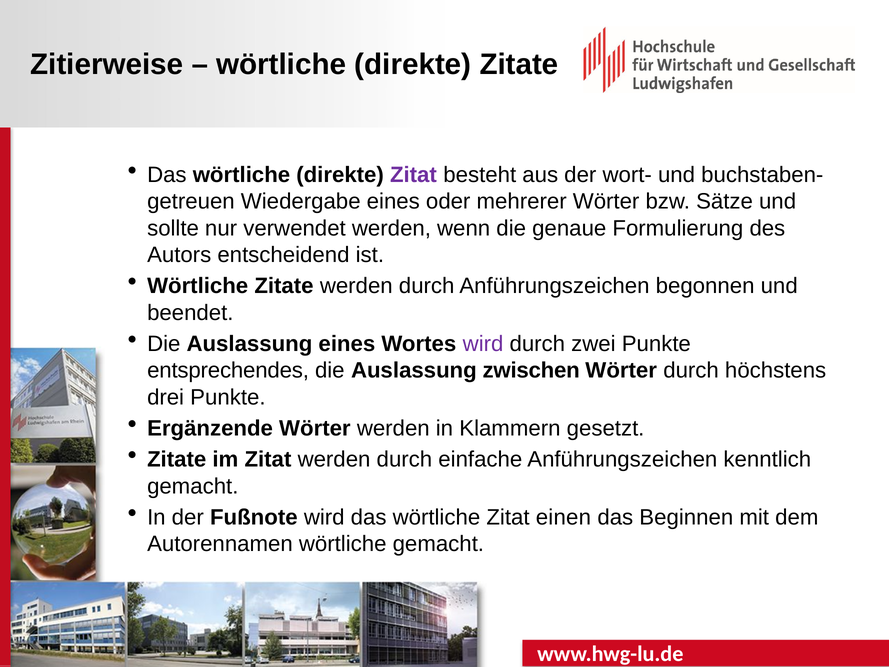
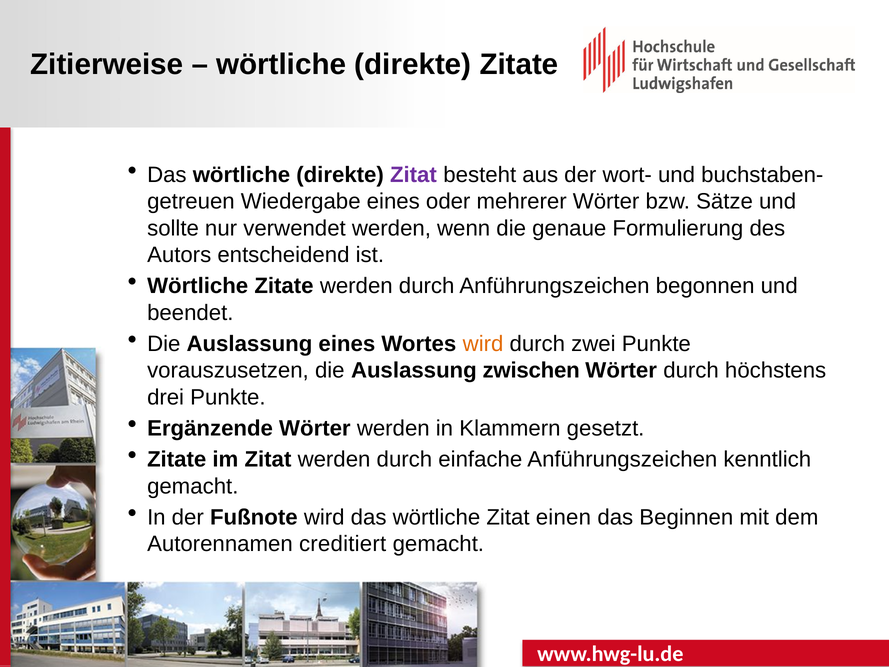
wird at (483, 344) colour: purple -> orange
entsprechendes: entsprechendes -> vorauszusetzen
Autorennamen wörtliche: wörtliche -> creditiert
